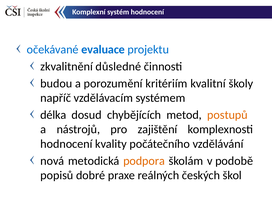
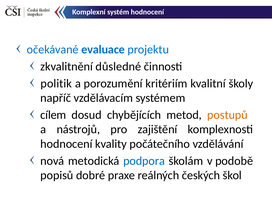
budou: budou -> politik
délka: délka -> cílem
podpora colour: orange -> blue
